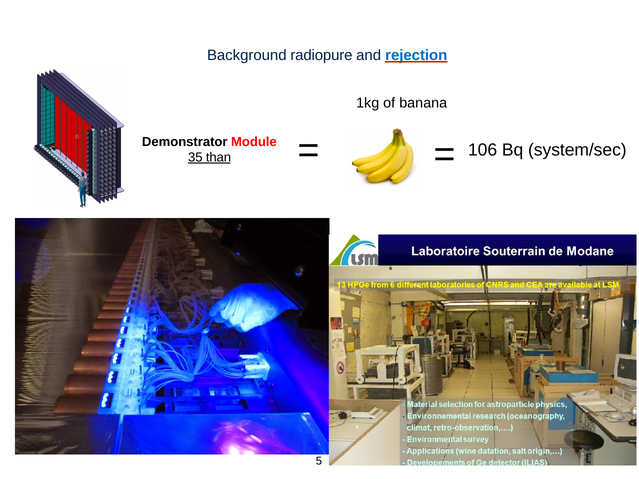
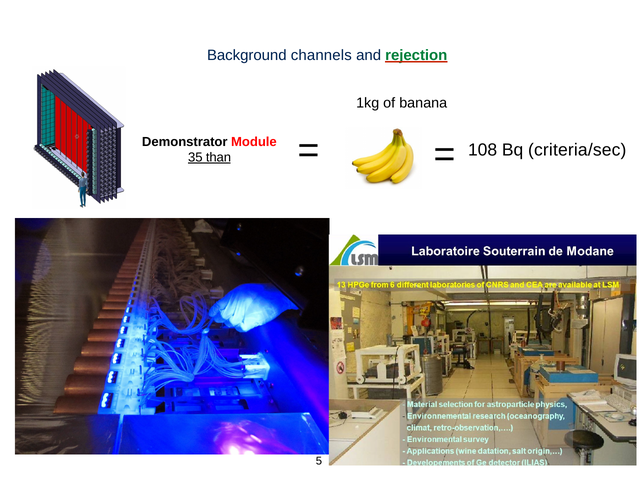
radiopure: radiopure -> channels
rejection colour: blue -> green
106: 106 -> 108
system/sec: system/sec -> criteria/sec
